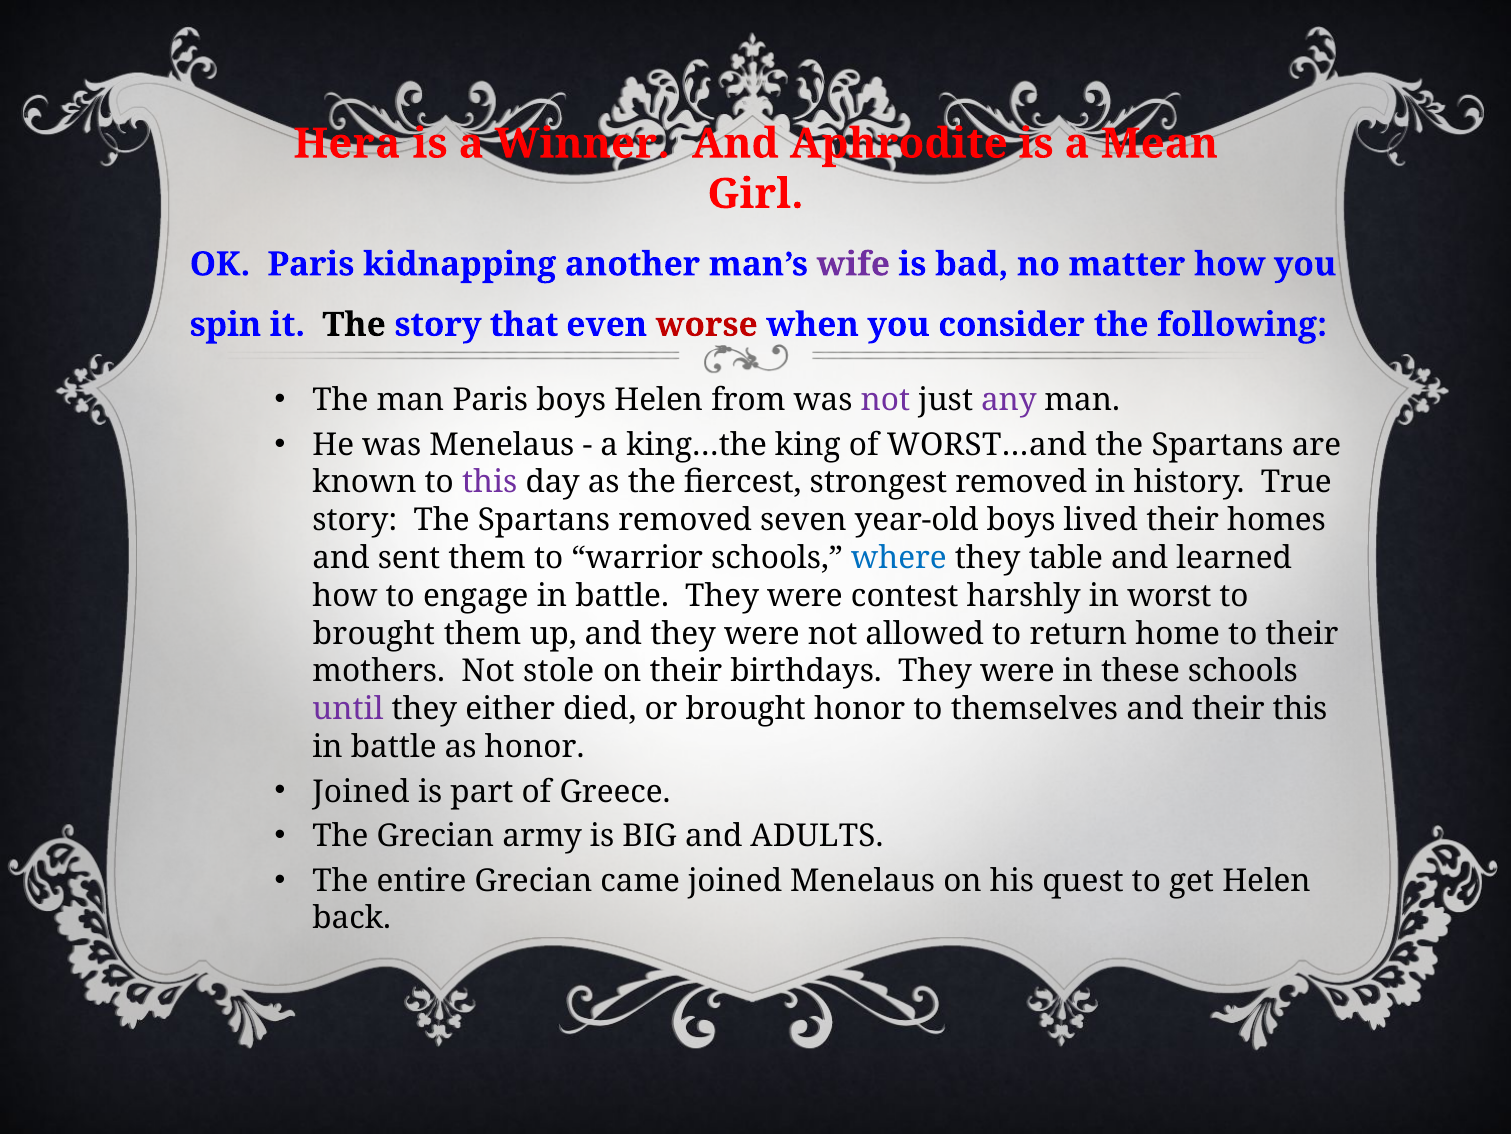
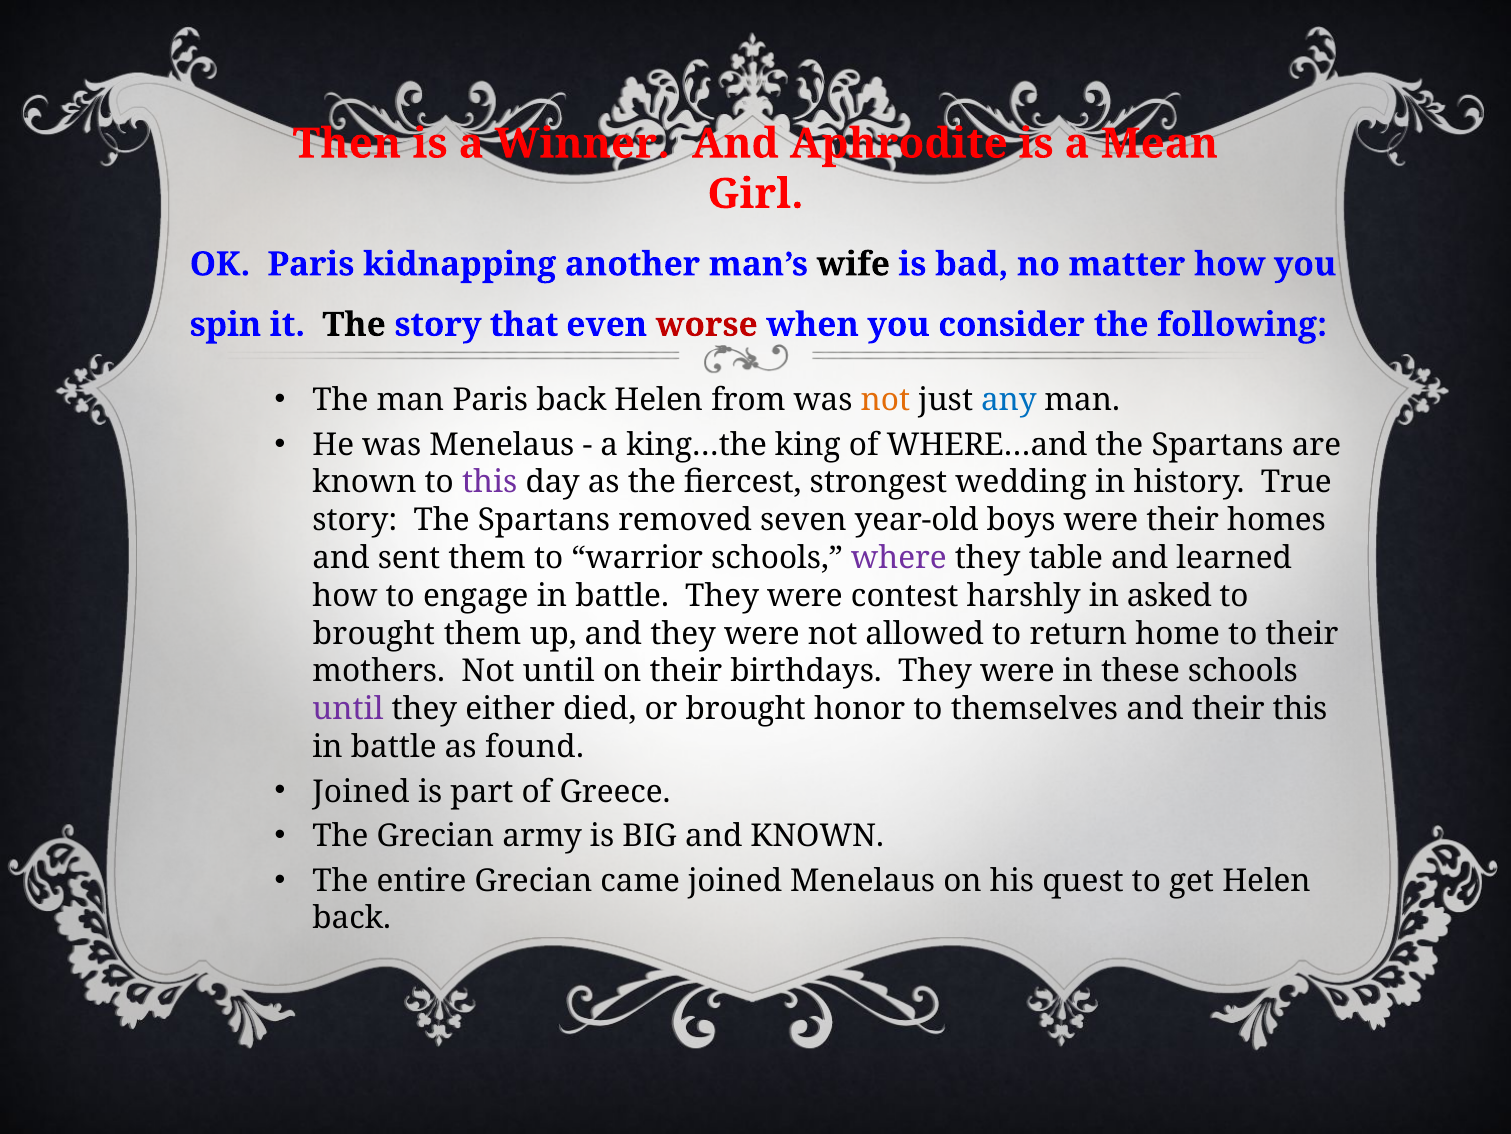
Hera: Hera -> Then
wife colour: purple -> black
Paris boys: boys -> back
not at (885, 400) colour: purple -> orange
any colour: purple -> blue
WORST…and: WORST…and -> WHERE…and
strongest removed: removed -> wedding
boys lived: lived -> were
where colour: blue -> purple
worst: worst -> asked
Not stole: stole -> until
as honor: honor -> found
and ADULTS: ADULTS -> KNOWN
